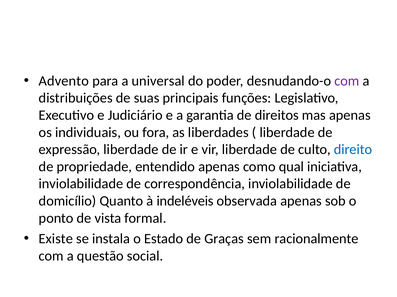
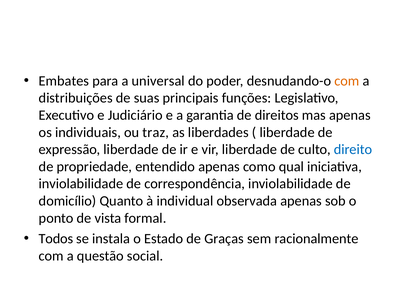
Advento: Advento -> Embates
com at (347, 81) colour: purple -> orange
fora: fora -> traz
indeléveis: indeléveis -> individual
Existe: Existe -> Todos
